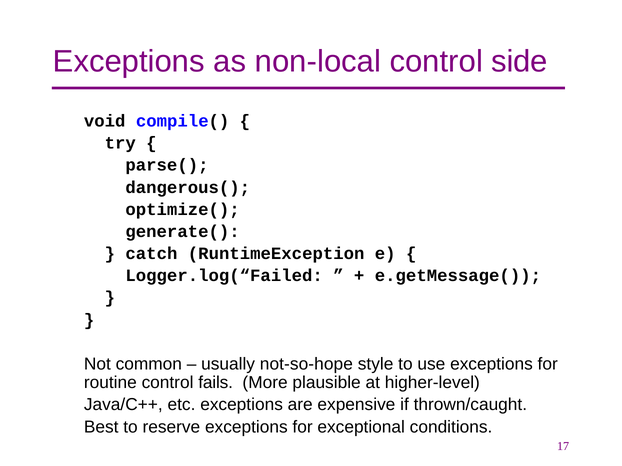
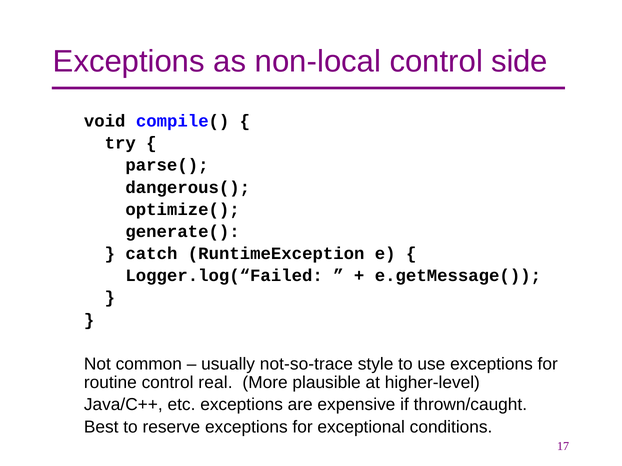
not-so-hope: not-so-hope -> not-so-trace
fails: fails -> real
